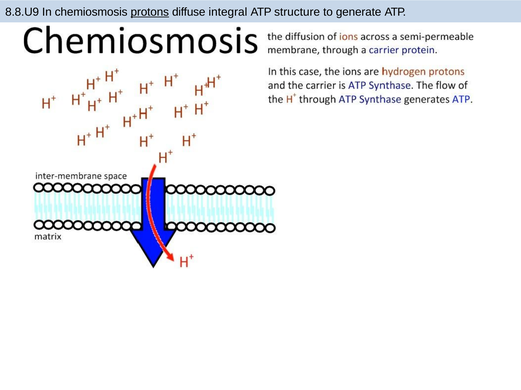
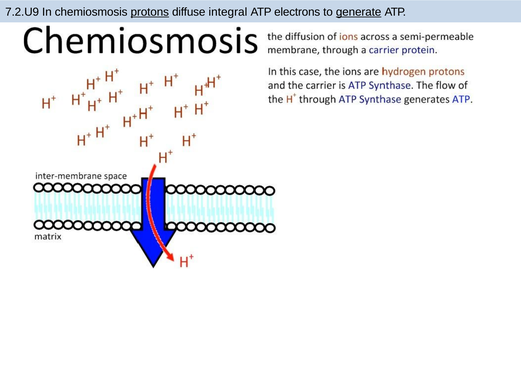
8.8.U9: 8.8.U9 -> 7.2.U9
structure: structure -> electrons
generate underline: none -> present
